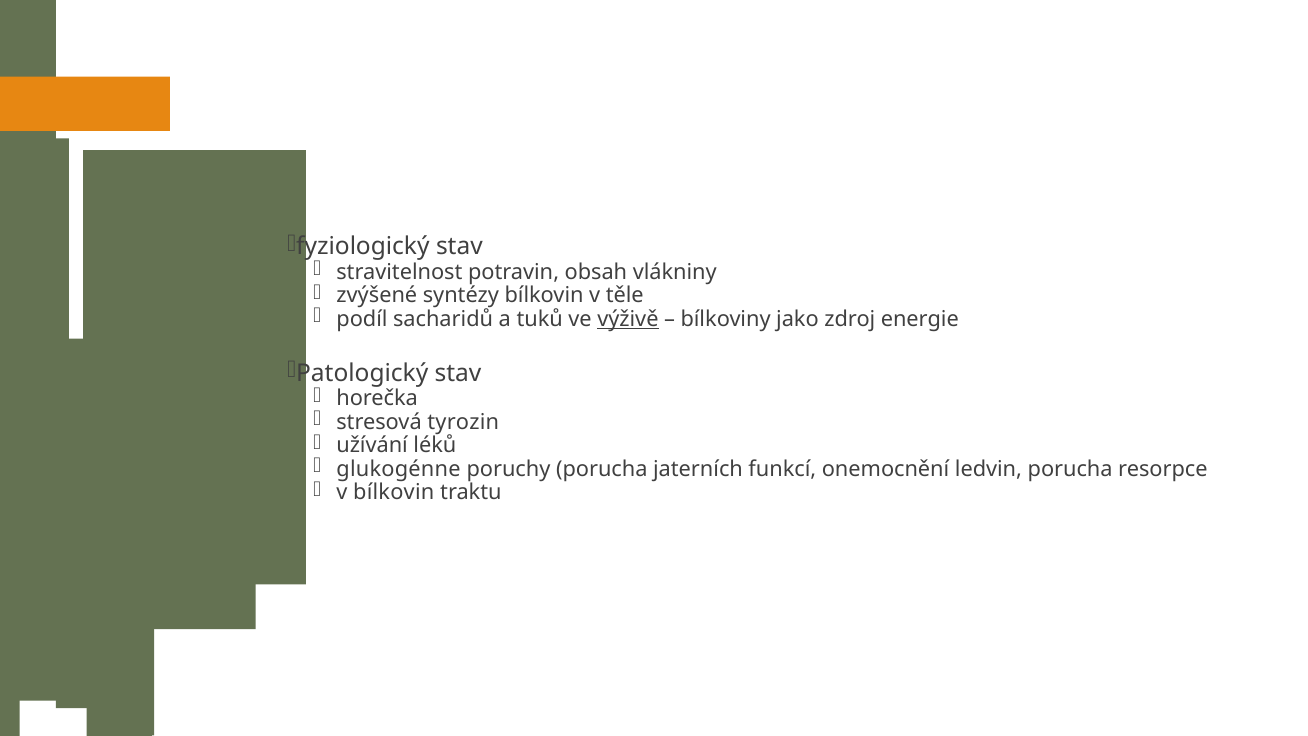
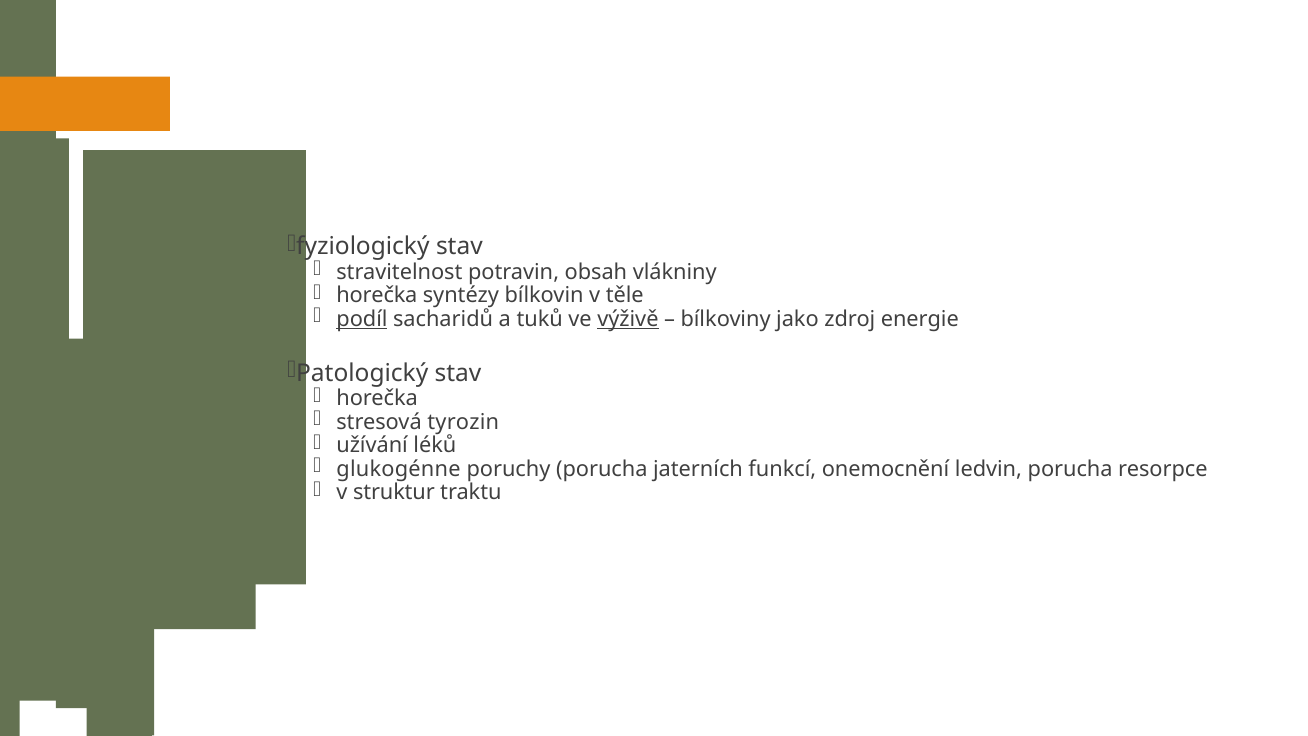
zvýšené at (377, 295): zvýšené -> horečka
podíl underline: none -> present
v bílkovin: bílkovin -> struktur
